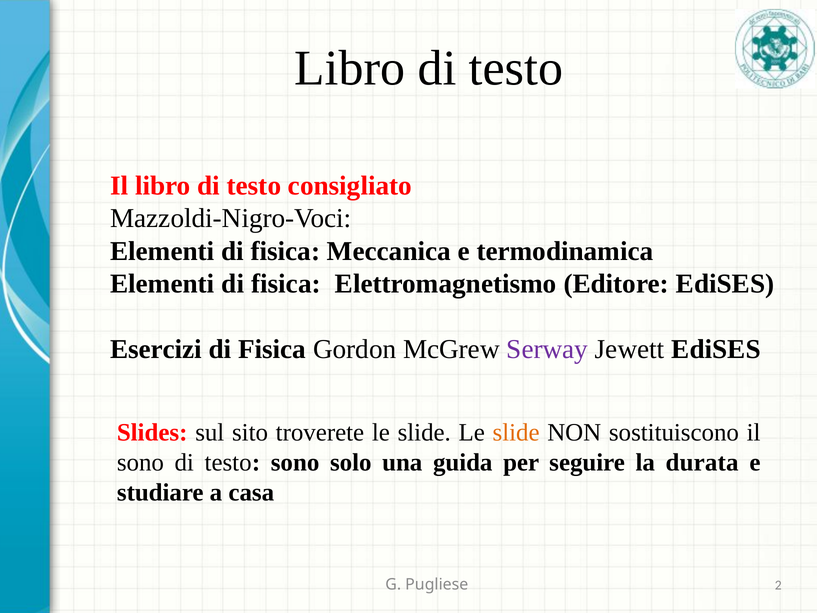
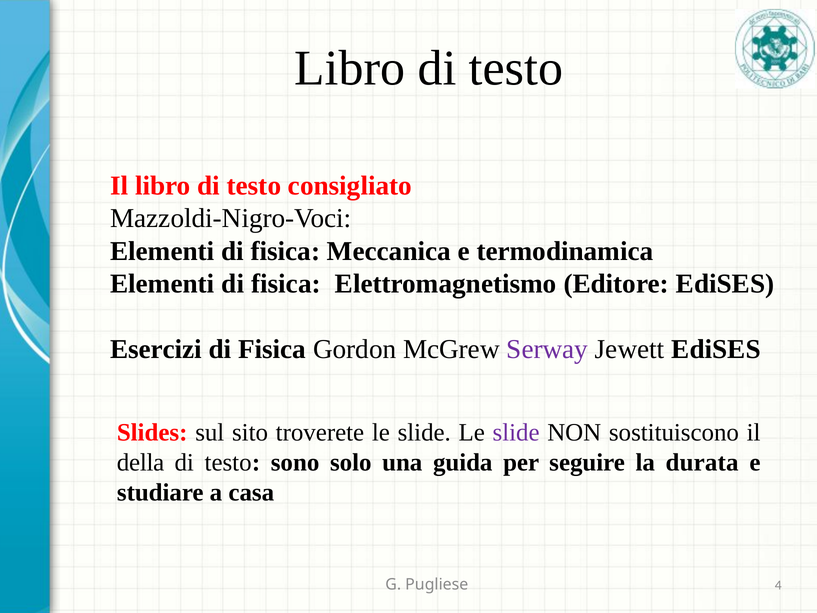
slide at (516, 432) colour: orange -> purple
sono at (140, 462): sono -> della
2: 2 -> 4
